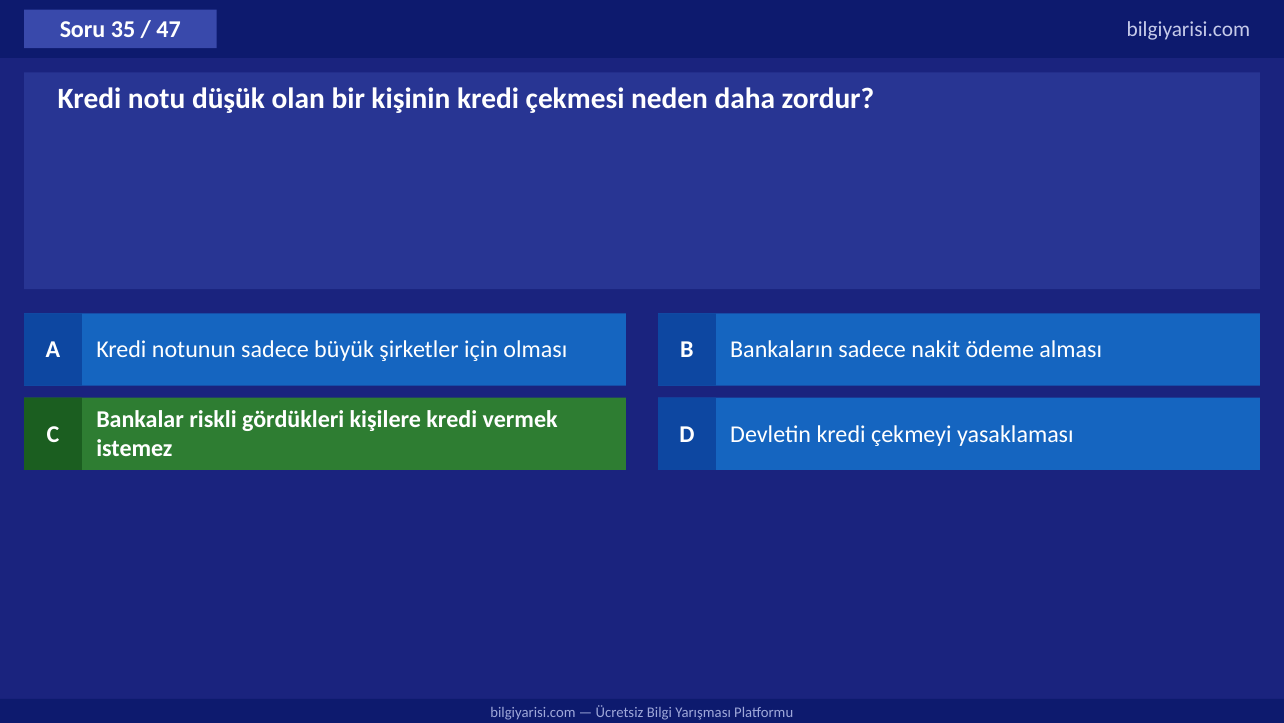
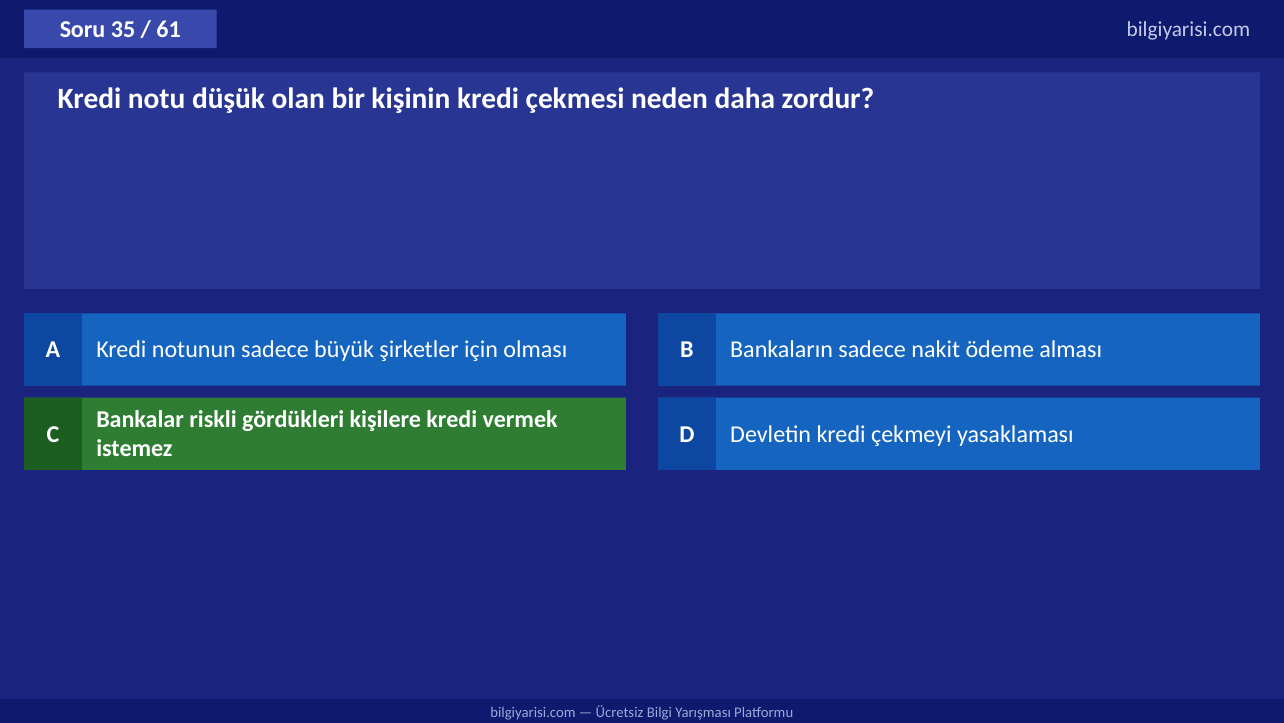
47: 47 -> 61
